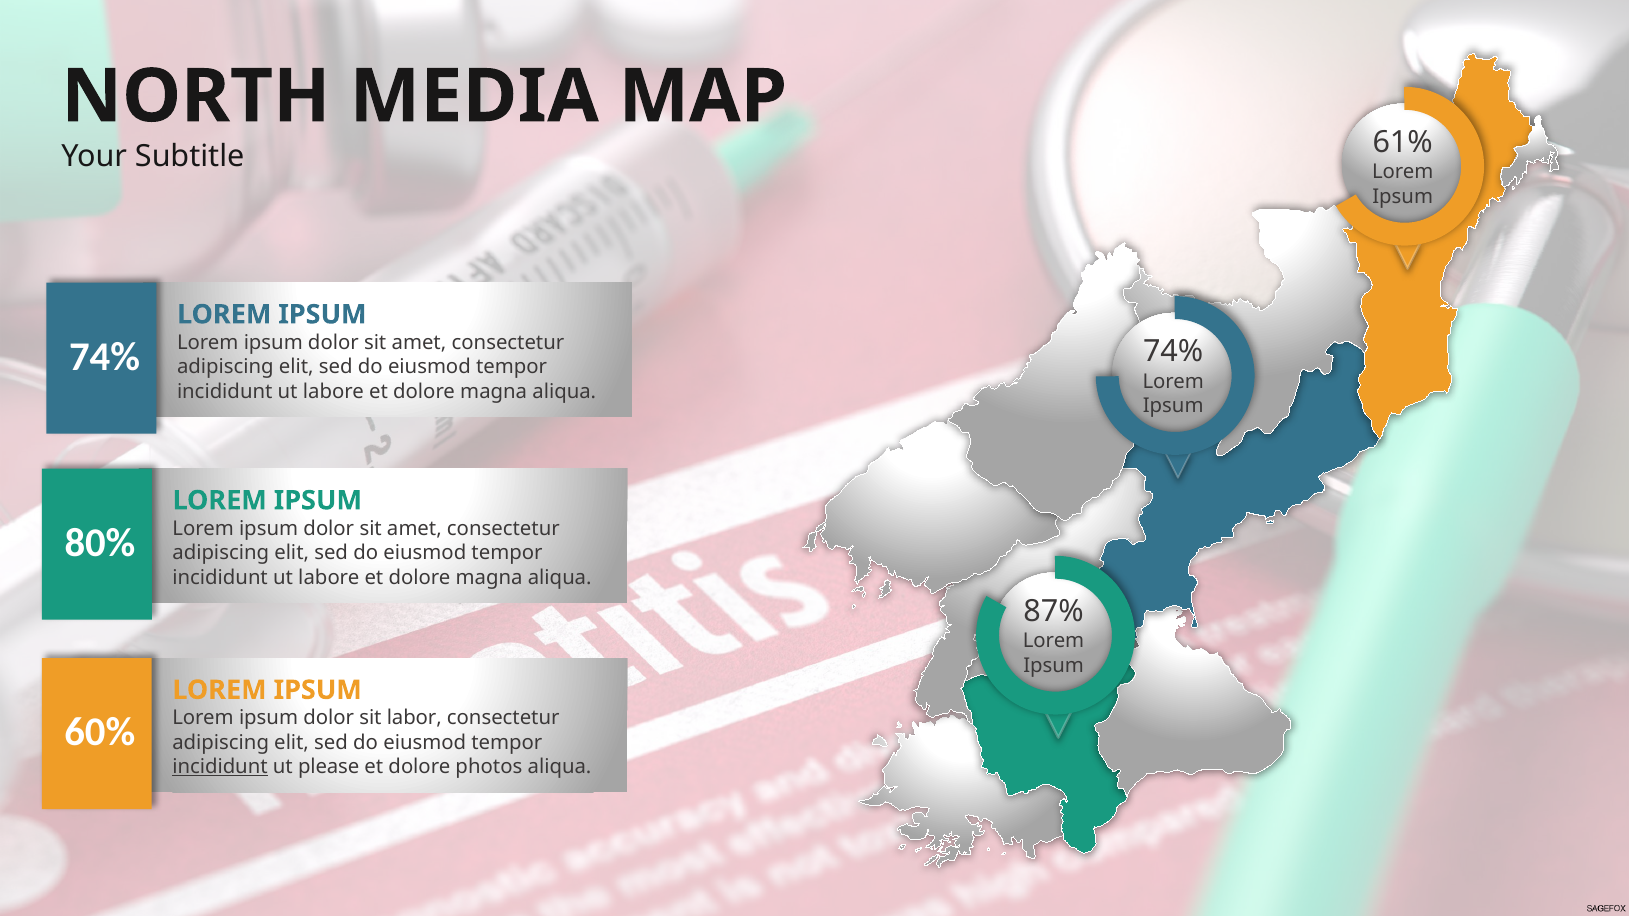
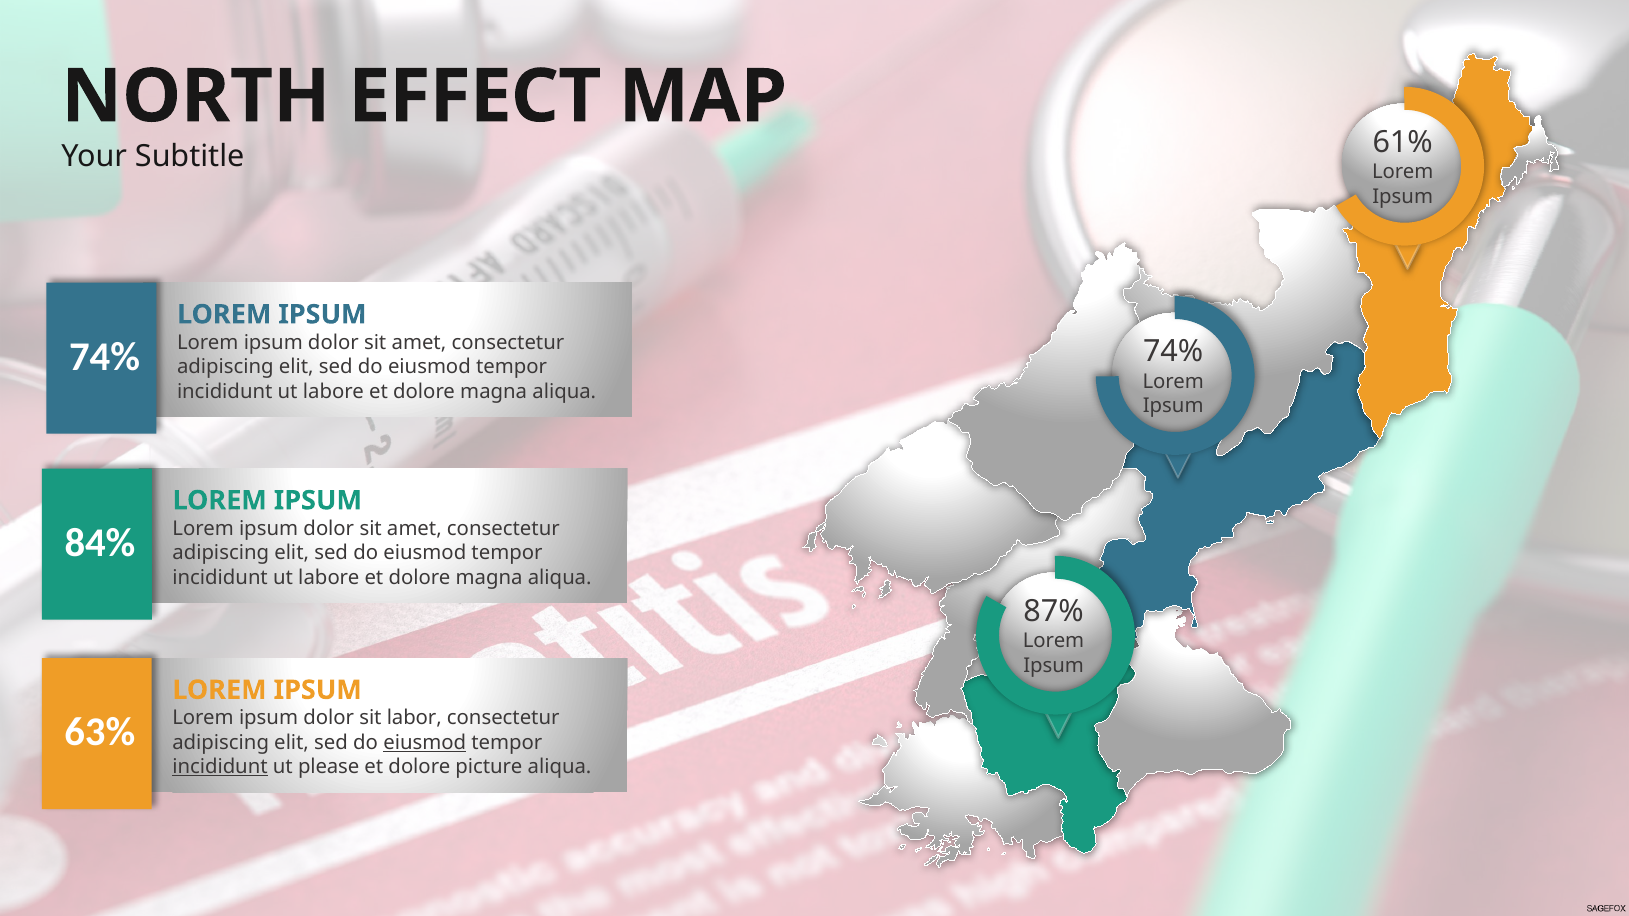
MEDIA: MEDIA -> EFFECT
80%: 80% -> 84%
60%: 60% -> 63%
eiusmod at (425, 743) underline: none -> present
photos: photos -> picture
